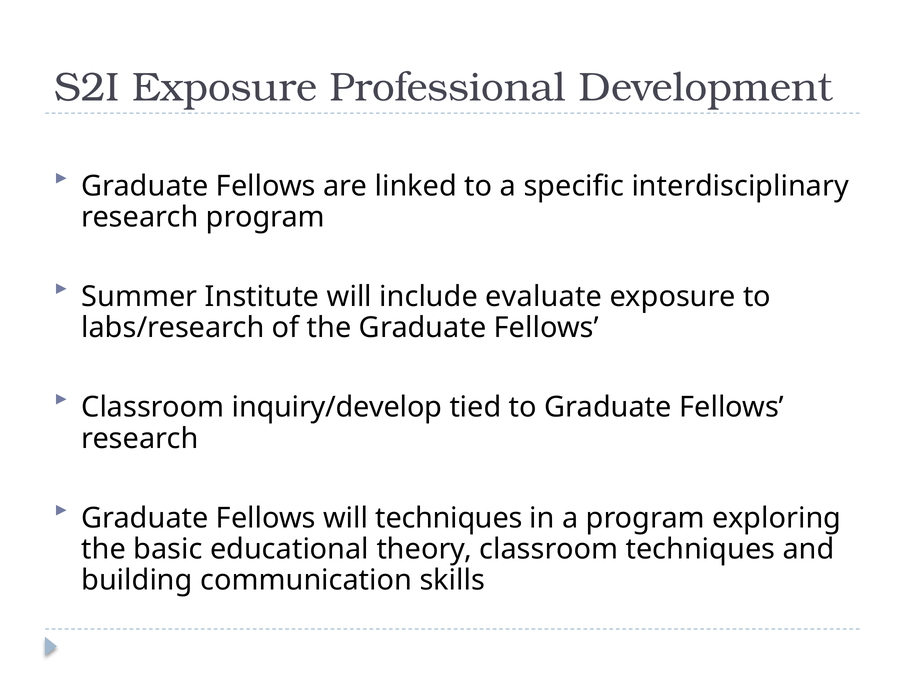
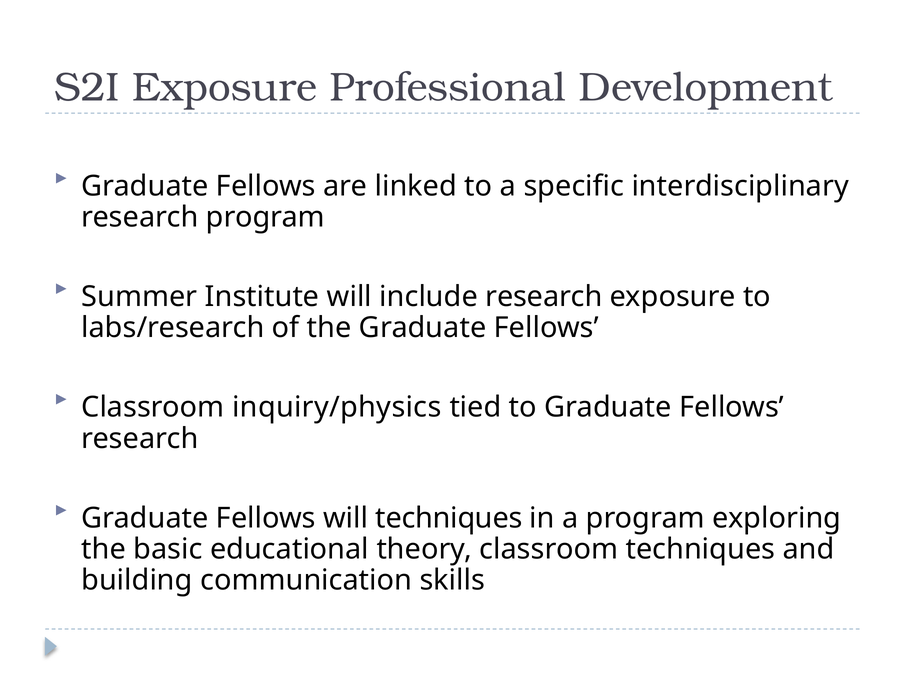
include evaluate: evaluate -> research
inquiry/develop: inquiry/develop -> inquiry/physics
